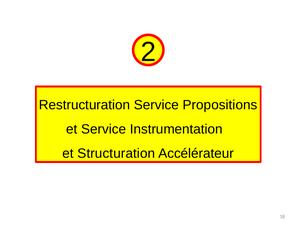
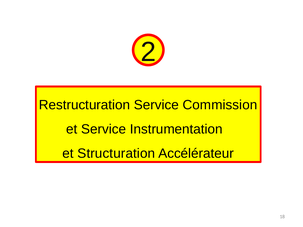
Propositions: Propositions -> Commission
